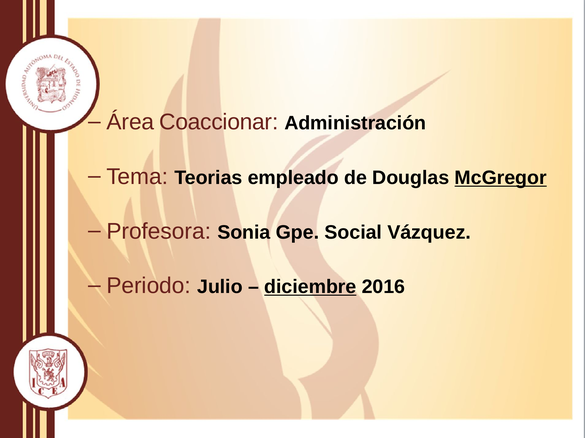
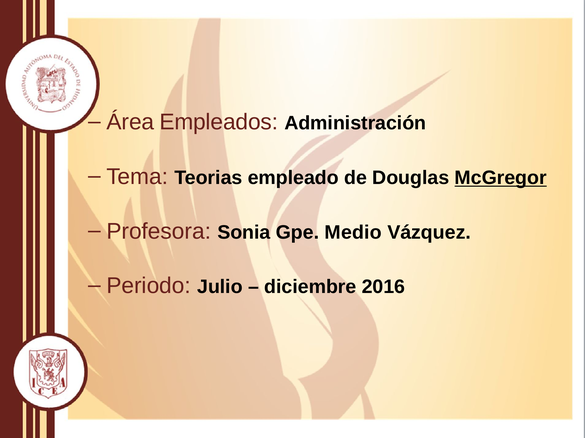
Coaccionar: Coaccionar -> Empleados
Social: Social -> Medio
diciembre underline: present -> none
